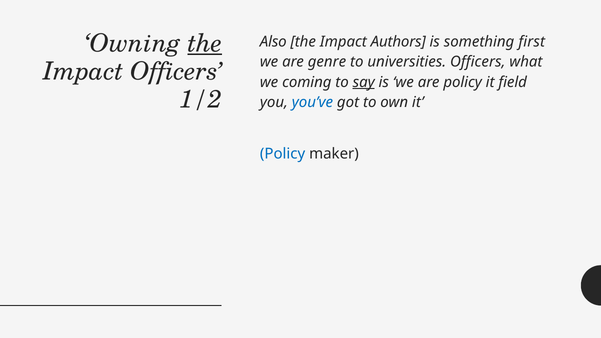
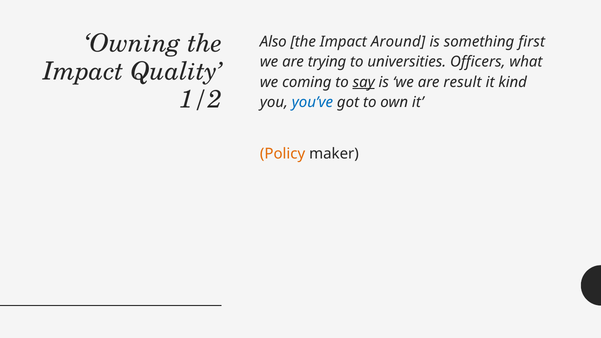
the at (205, 44) underline: present -> none
Authors: Authors -> Around
genre: genre -> trying
Impact Officers: Officers -> Quality
are policy: policy -> result
field: field -> kind
Policy at (283, 154) colour: blue -> orange
